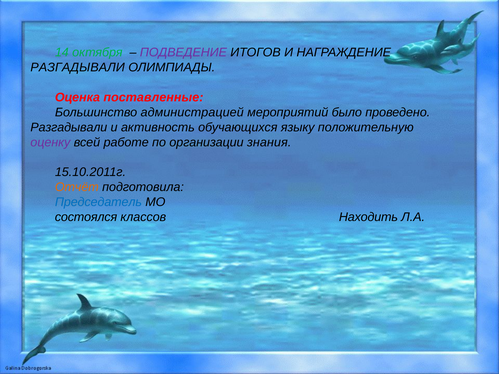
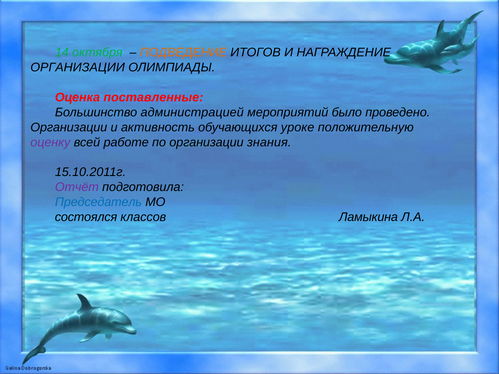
ПОДВЕДЕНИЕ colour: purple -> orange
РАЗГАДЫВАЛИ at (78, 67): РАЗГАДЫВАЛИ -> ОРГАНИЗАЦИИ
Разгадывали at (69, 127): Разгадывали -> Организации
языку: языку -> уроке
Отчёт colour: orange -> purple
Находить: Находить -> Ламыкина
